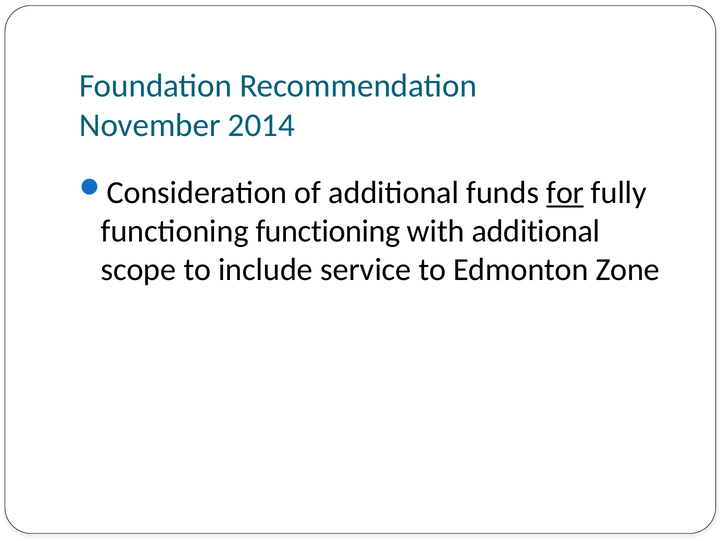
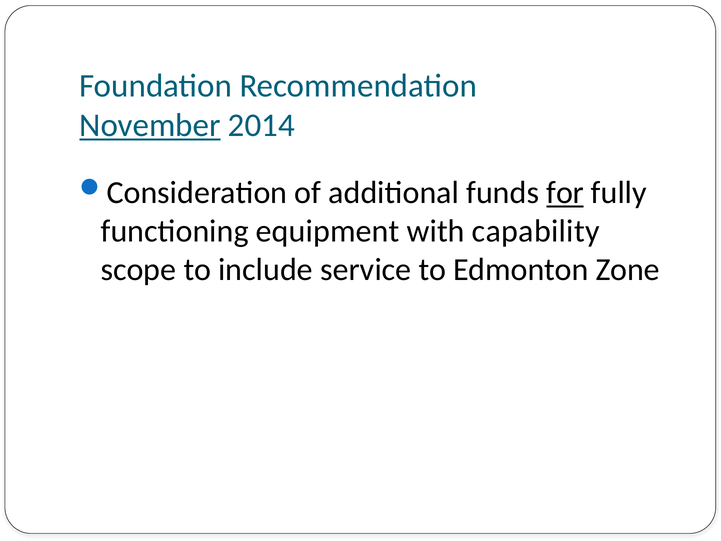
November underline: none -> present
functioning functioning: functioning -> equipment
with additional: additional -> capability
